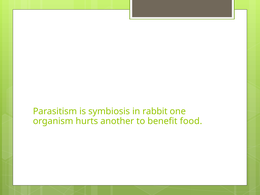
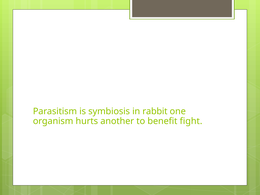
food: food -> fight
